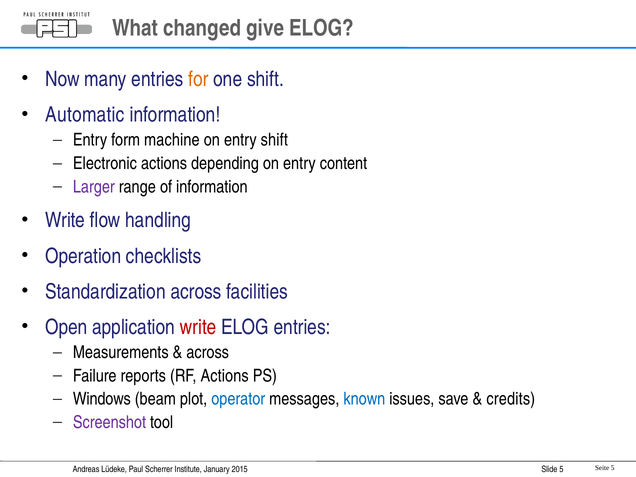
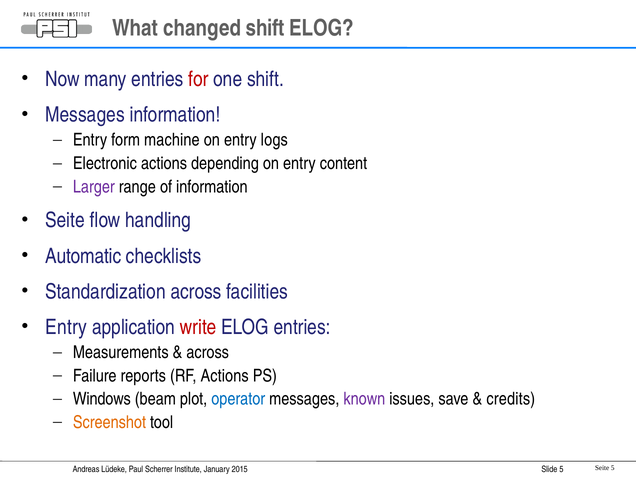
changed give: give -> shift
for colour: orange -> red
Automatic at (85, 115): Automatic -> Messages
entry shift: shift -> logs
Write at (65, 220): Write -> Seite
Operation: Operation -> Automatic
Open at (66, 327): Open -> Entry
known colour: blue -> purple
Screenshot colour: purple -> orange
